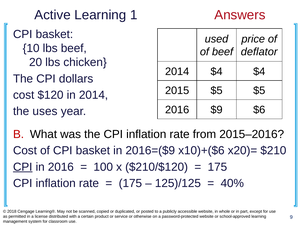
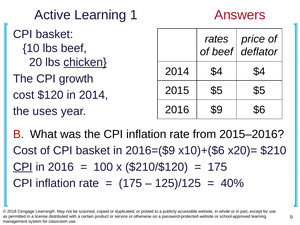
used: used -> rates
chicken underline: none -> present
dollars: dollars -> growth
